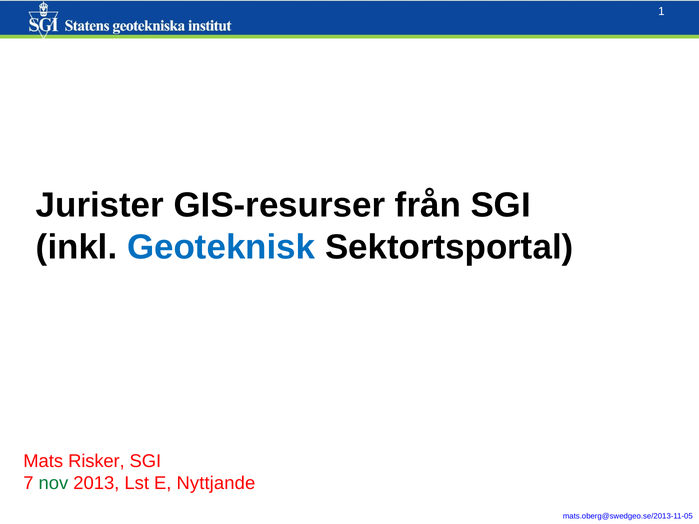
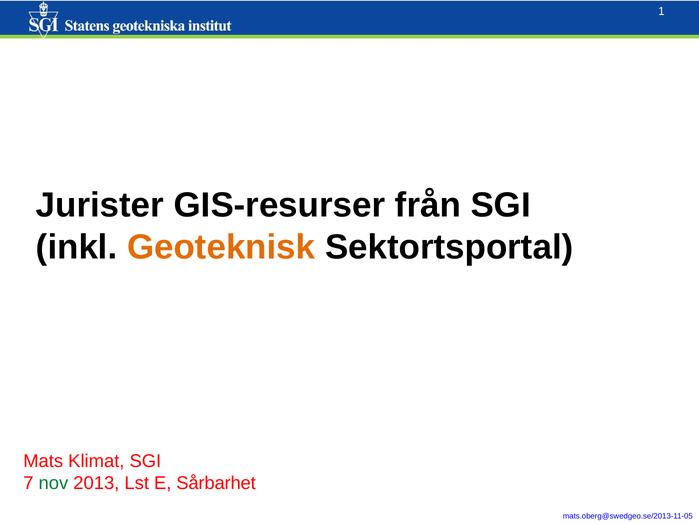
Geoteknisk colour: blue -> orange
Risker: Risker -> Klimat
Nyttjande: Nyttjande -> Sårbarhet
